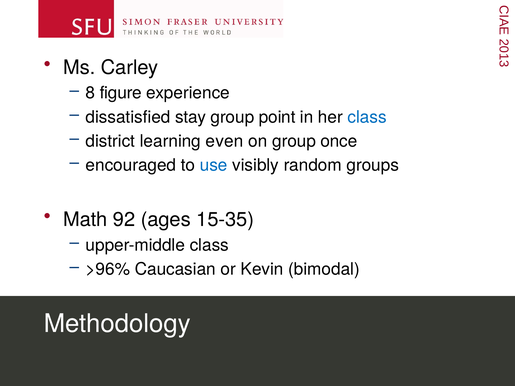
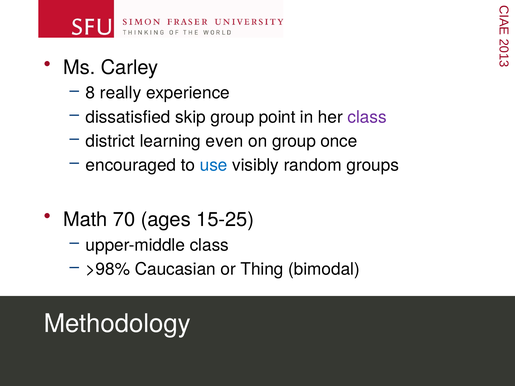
figure: figure -> really
stay: stay -> skip
class at (367, 117) colour: blue -> purple
92: 92 -> 70
15-35: 15-35 -> 15-25
>96%: >96% -> >98%
Kevin: Kevin -> Thing
